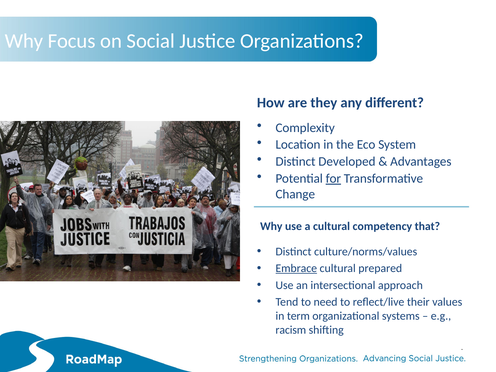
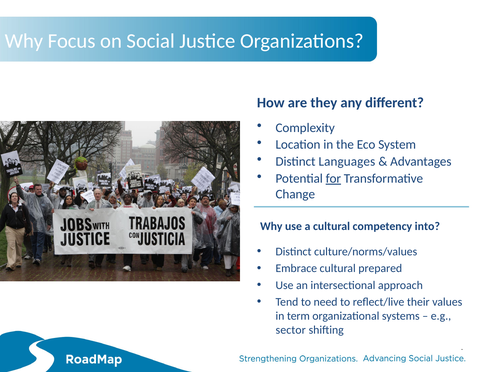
Developed: Developed -> Languages
that: that -> into
Embrace underline: present -> none
racism: racism -> sector
